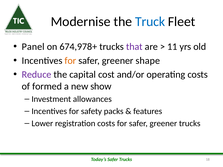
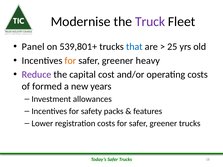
Truck colour: blue -> purple
674,978+: 674,978+ -> 539,801+
that colour: purple -> blue
11: 11 -> 25
shape: shape -> heavy
show: show -> years
